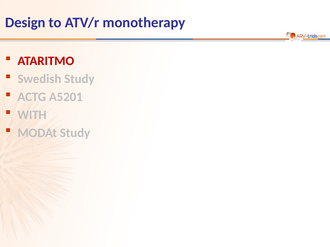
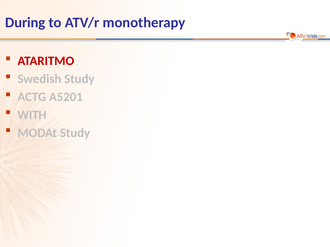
Design: Design -> During
